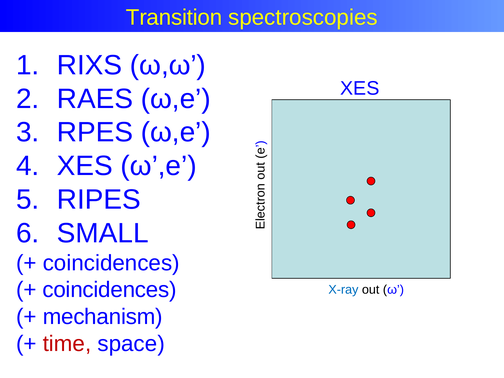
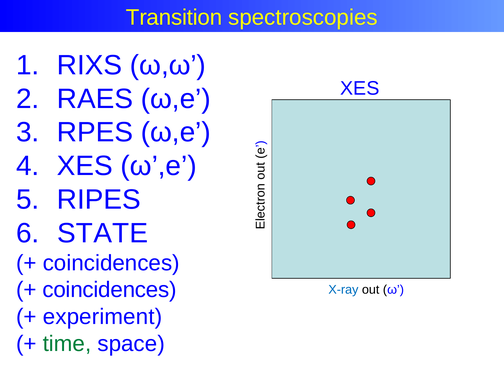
SMALL: SMALL -> STATE
mechanism: mechanism -> experiment
time colour: red -> green
